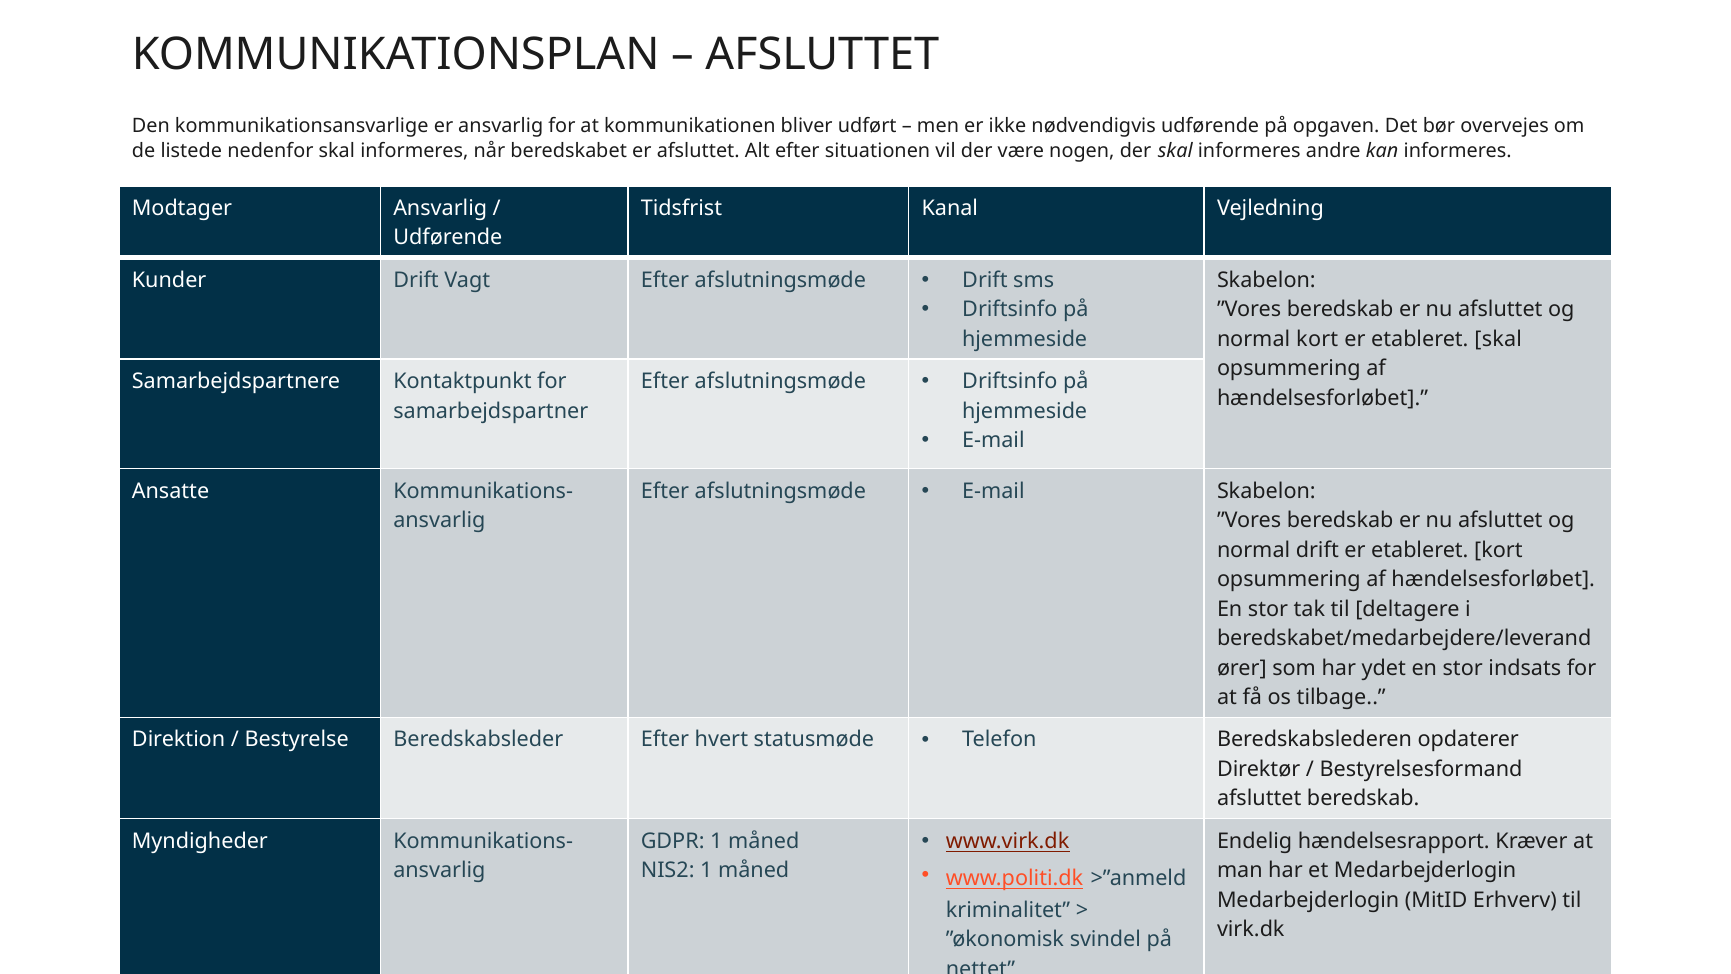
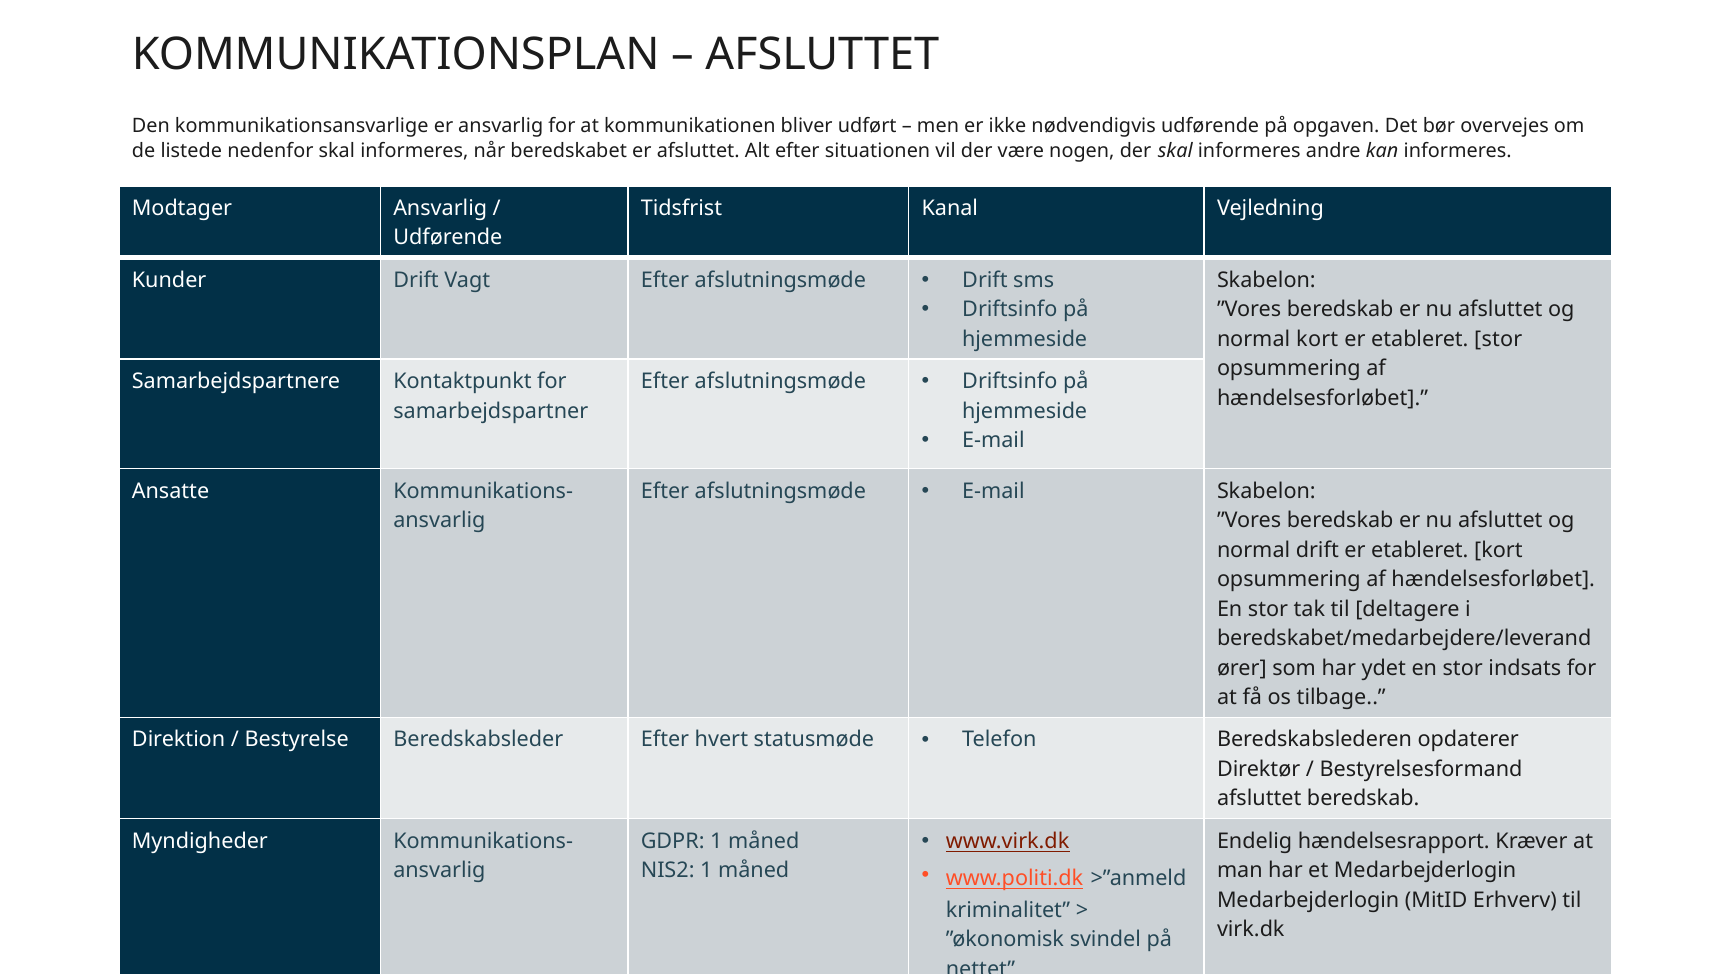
etableret skal: skal -> stor
